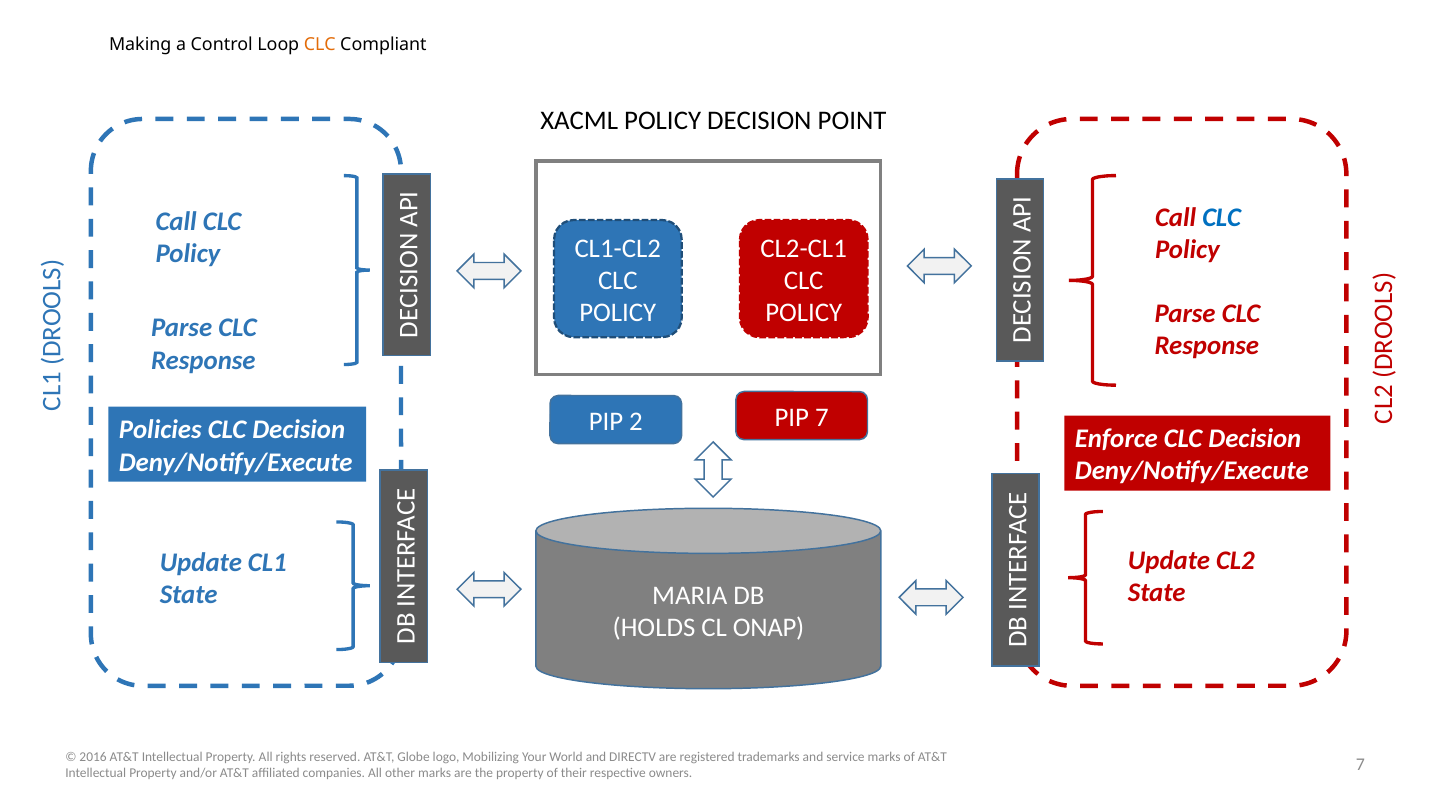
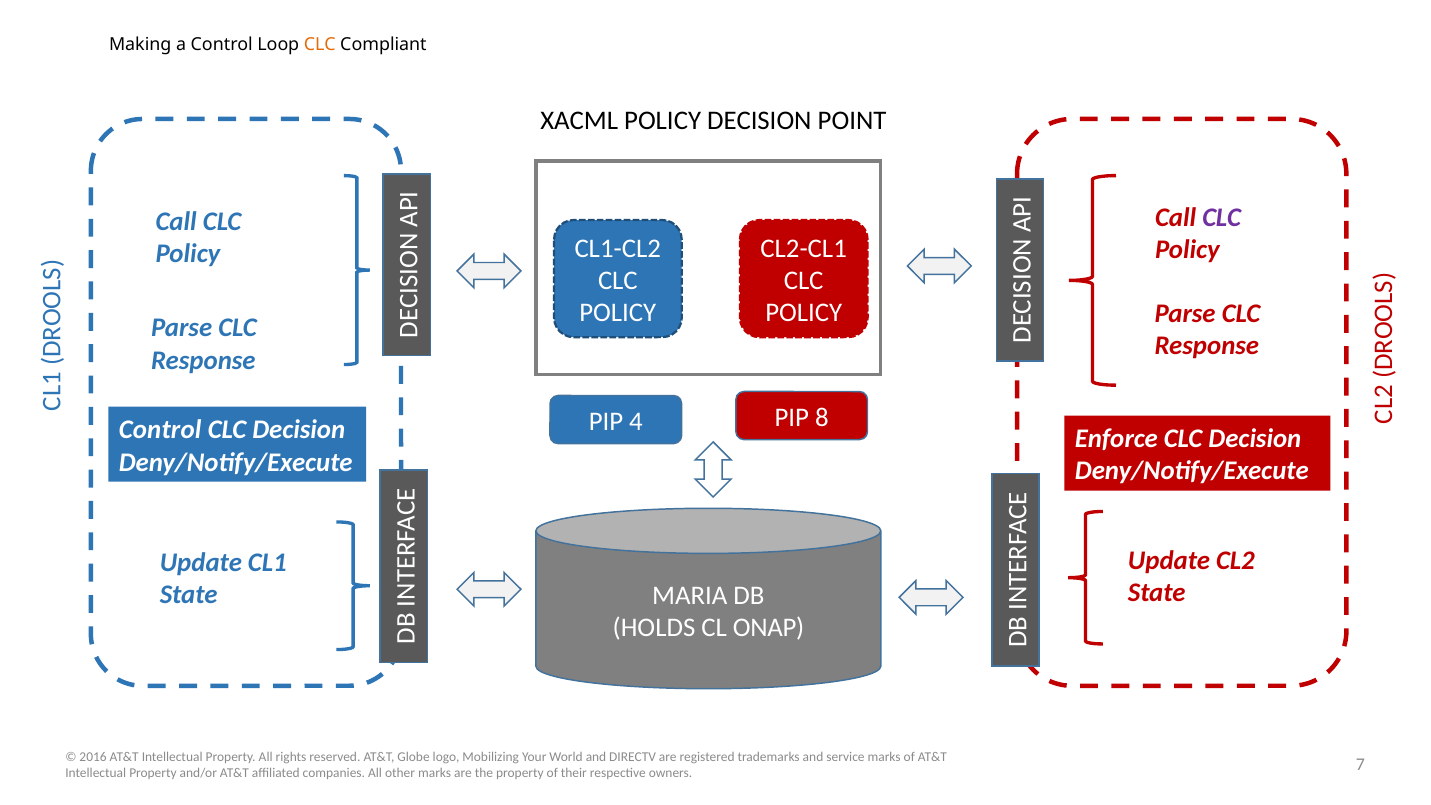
CLC at (1222, 217) colour: blue -> purple
PIP 7: 7 -> 8
PIP 2: 2 -> 4
Policies at (160, 430): Policies -> Control
